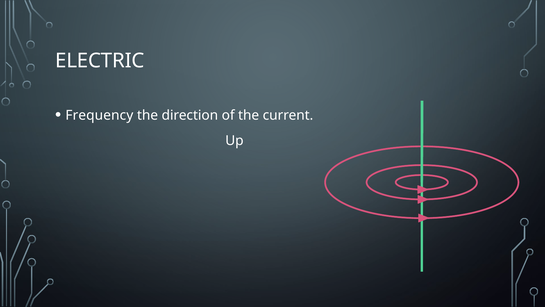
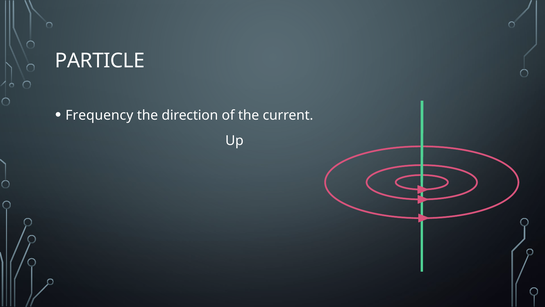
ELECTRIC: ELECTRIC -> PARTICLE
